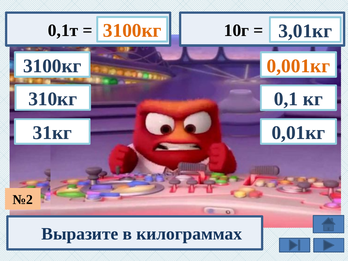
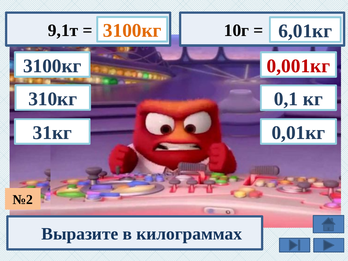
3,01кг: 3,01кг -> 6,01кг
0,1т: 0,1т -> 9,1т
0,001кг colour: orange -> red
